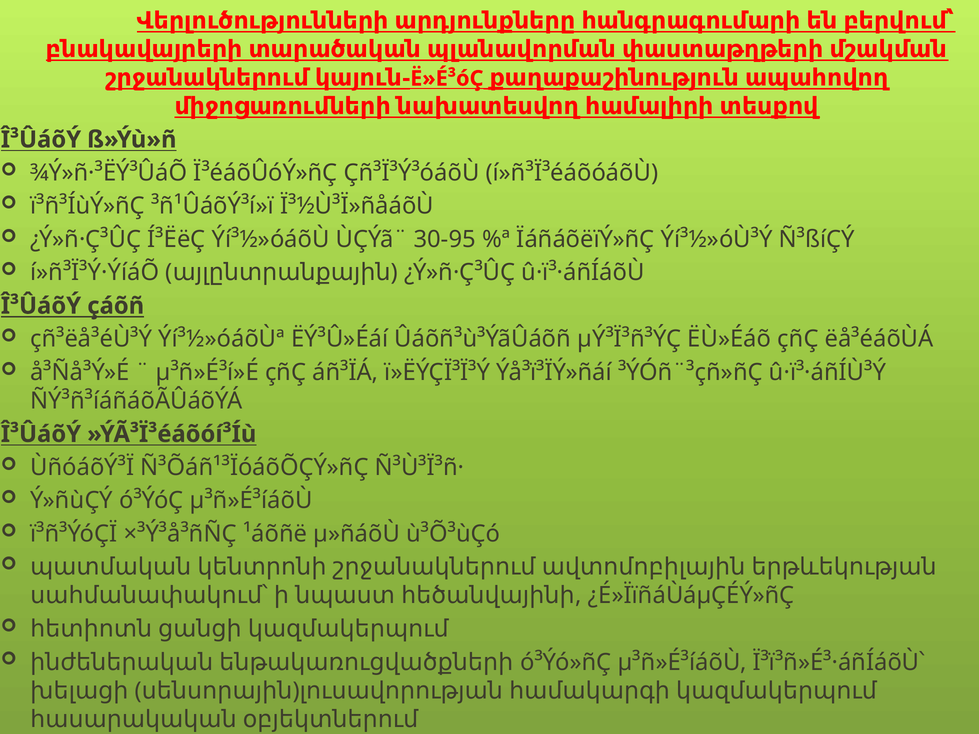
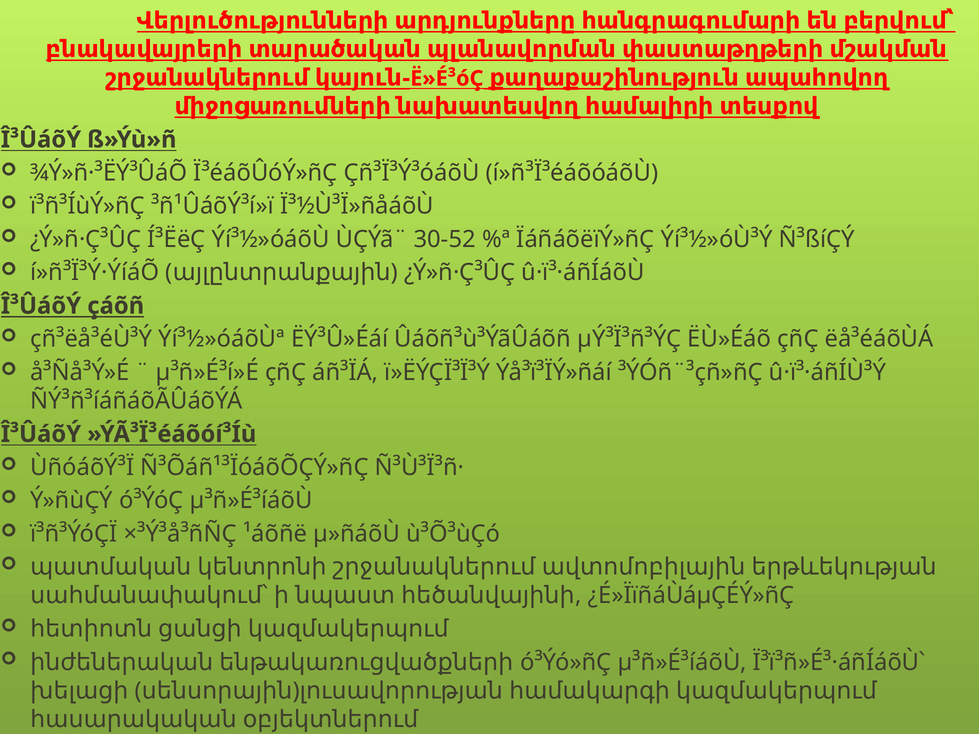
30-95: 30-95 -> 30-52
